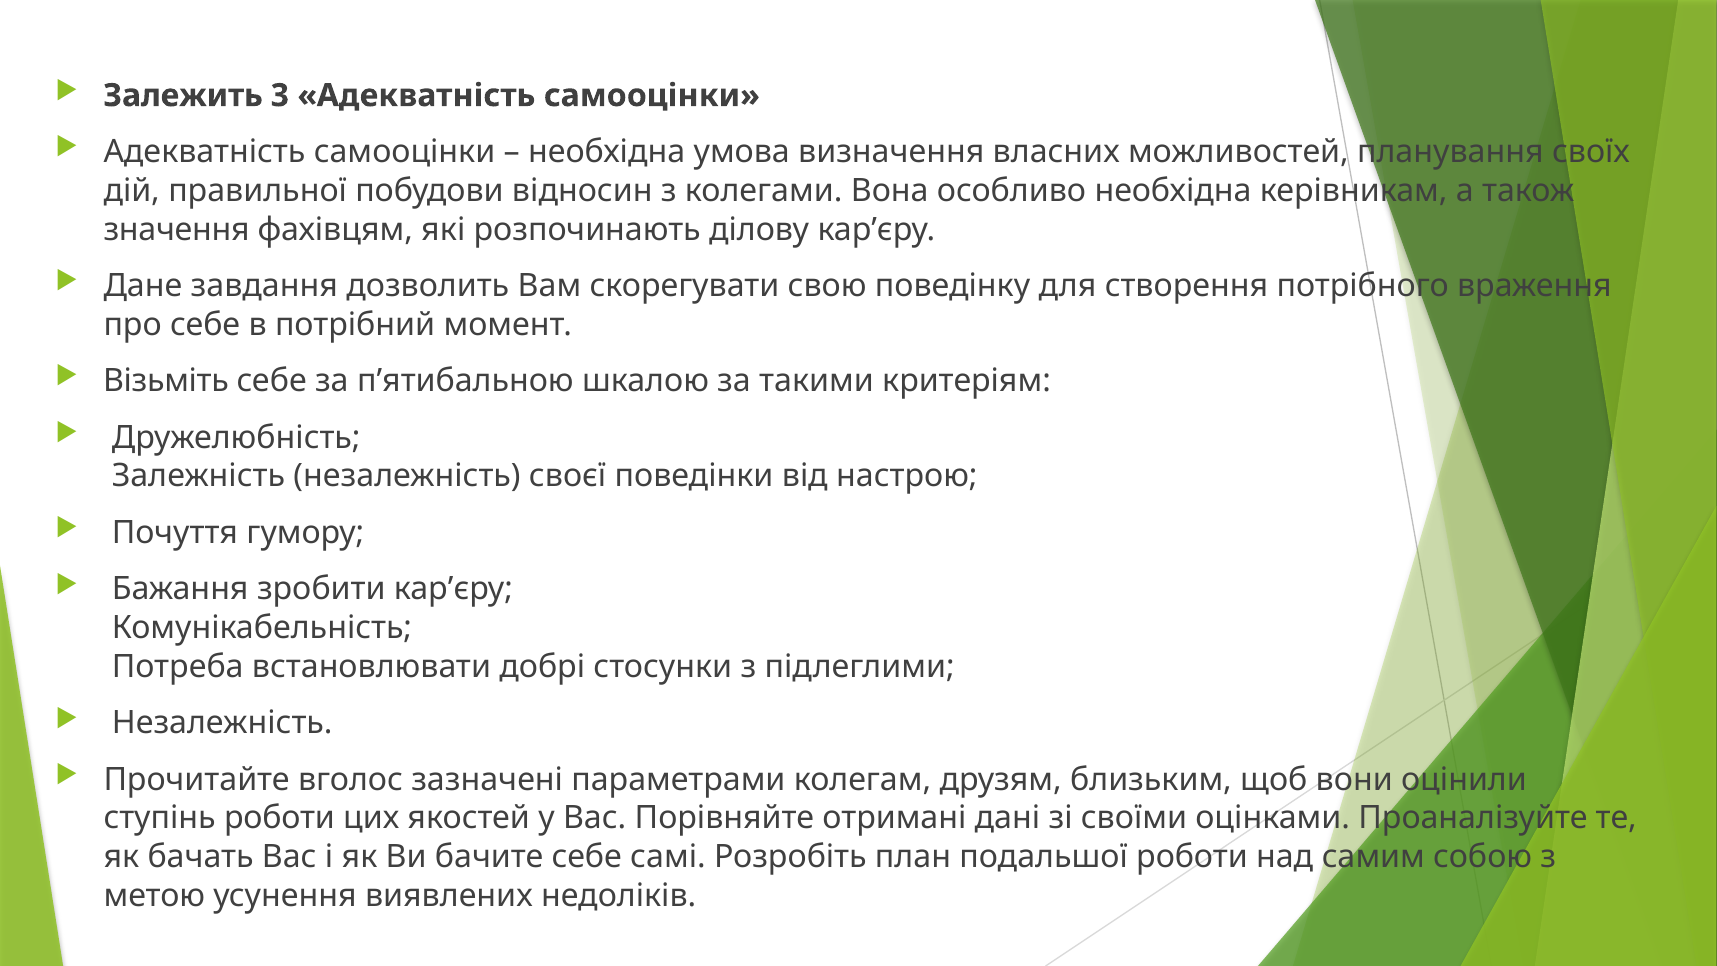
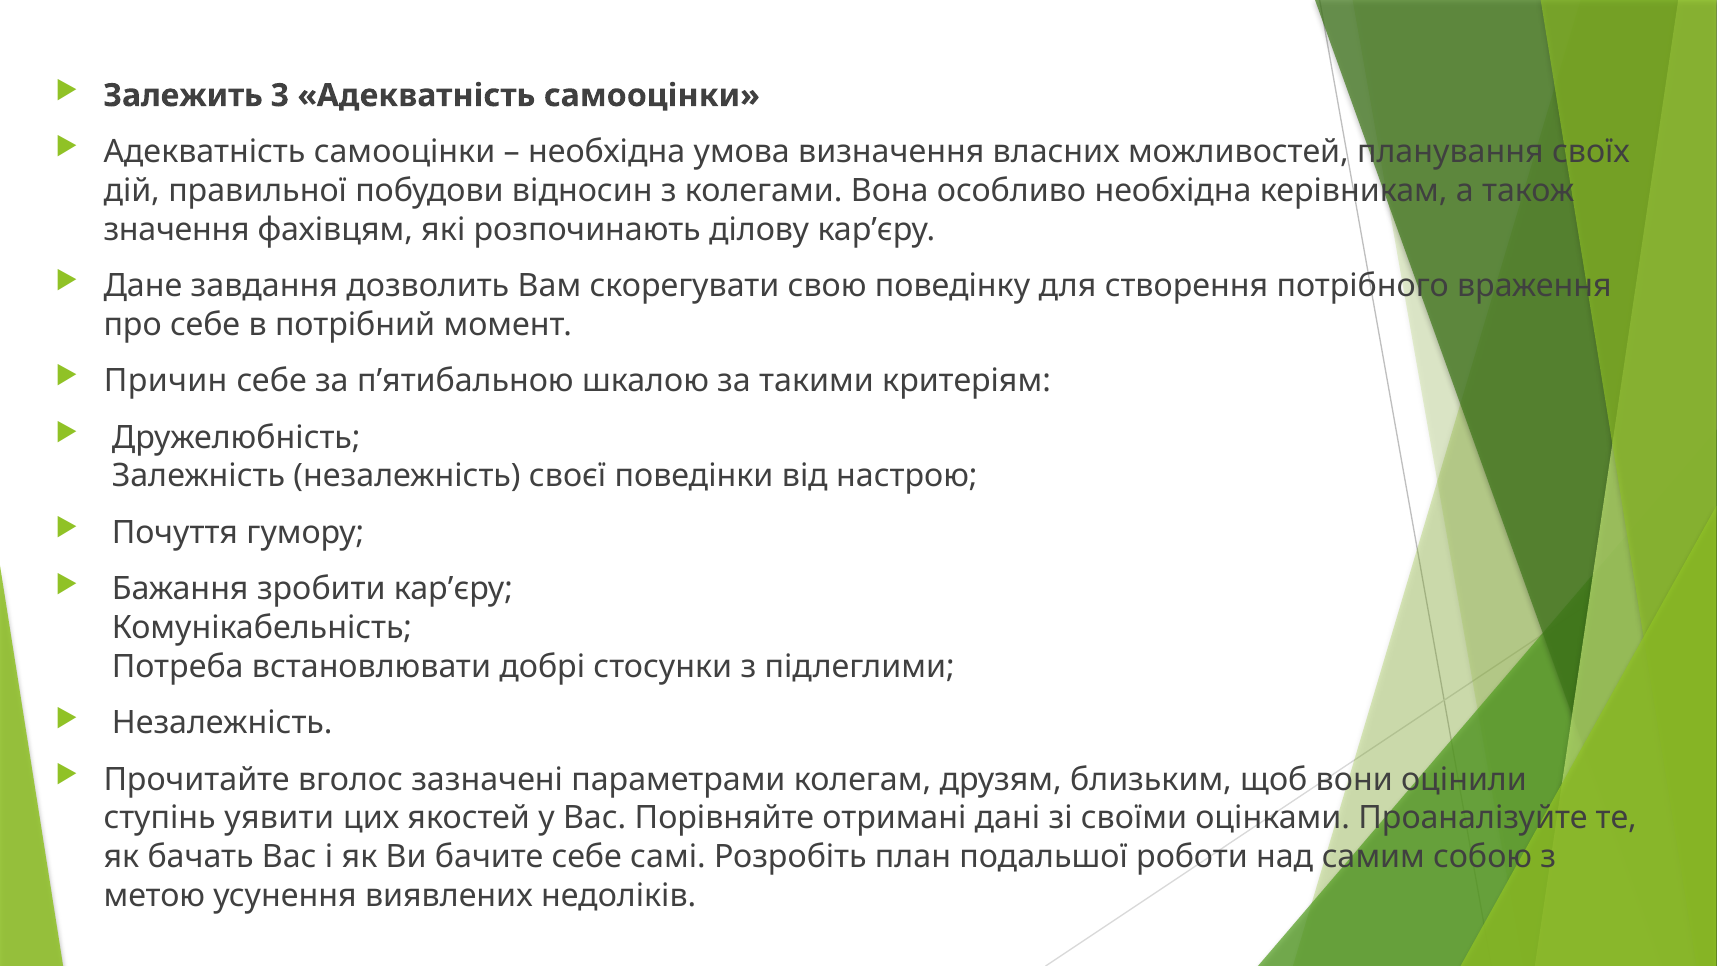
Візьміть: Візьміть -> Причин
ступінь роботи: роботи -> уявити
